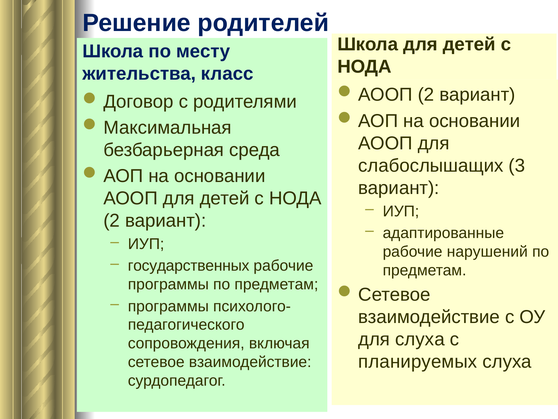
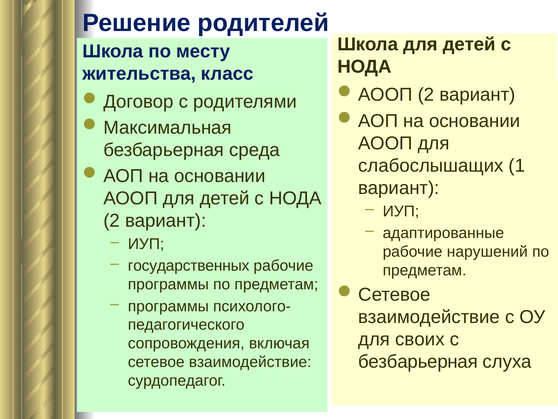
3: 3 -> 1
для слуха: слуха -> своих
планируемых at (418, 361): планируемых -> безбарьерная
